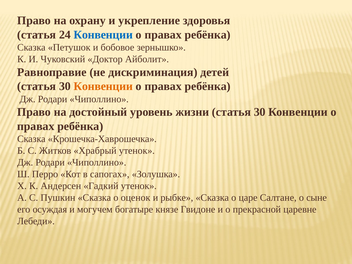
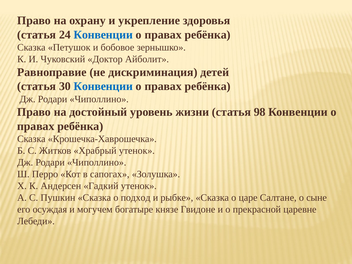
Конвенции at (103, 86) colour: orange -> blue
жизни статья 30: 30 -> 98
оценок: оценок -> подход
